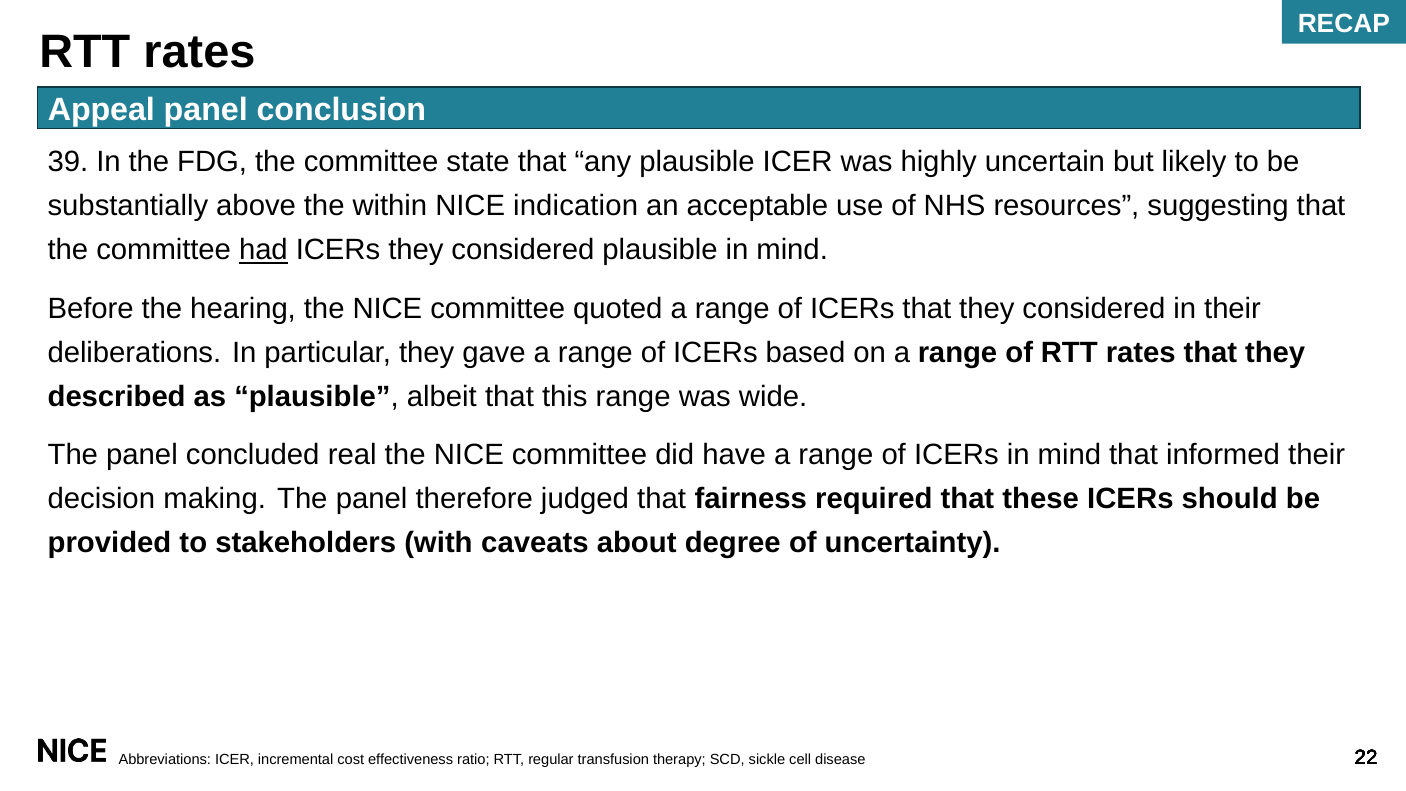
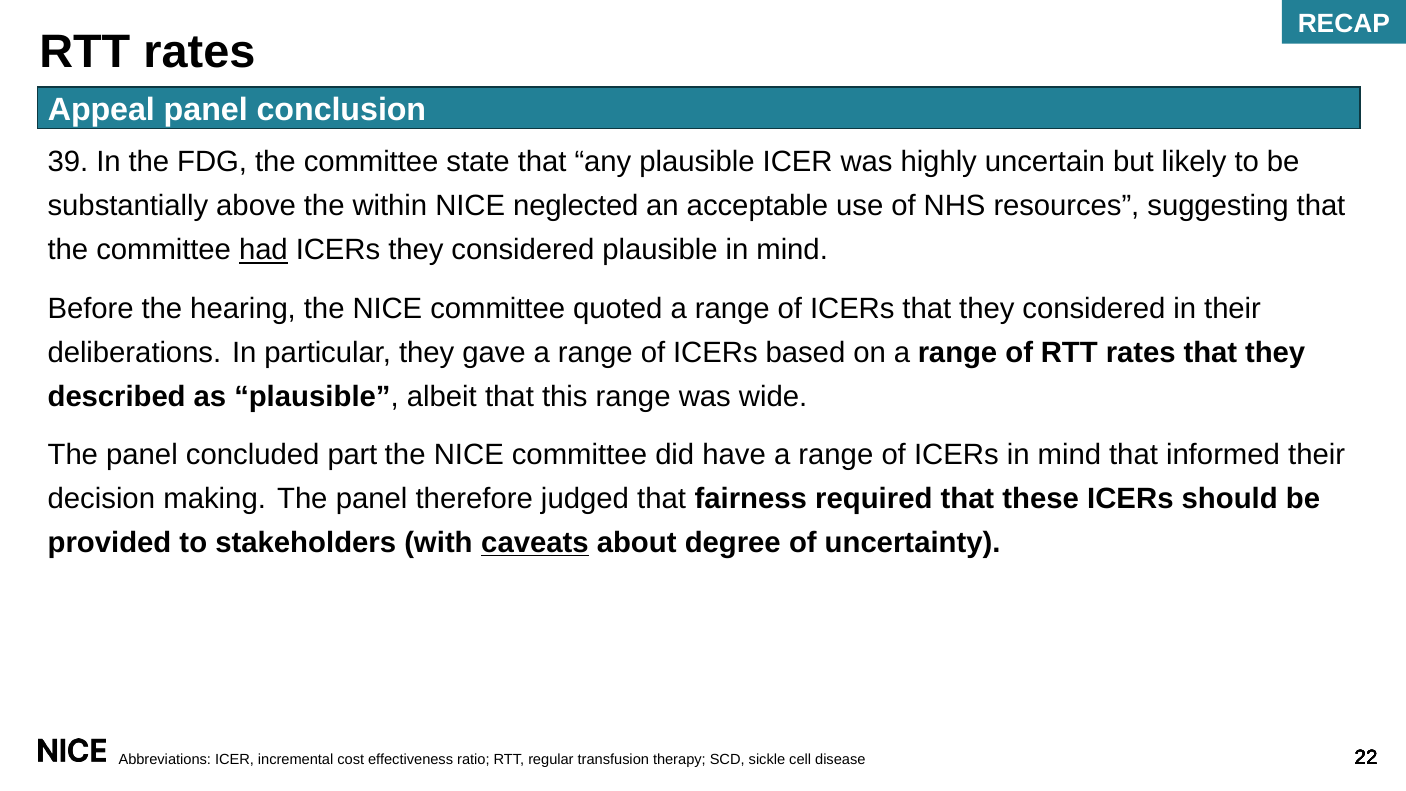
indication: indication -> neglected
real: real -> part
caveats underline: none -> present
